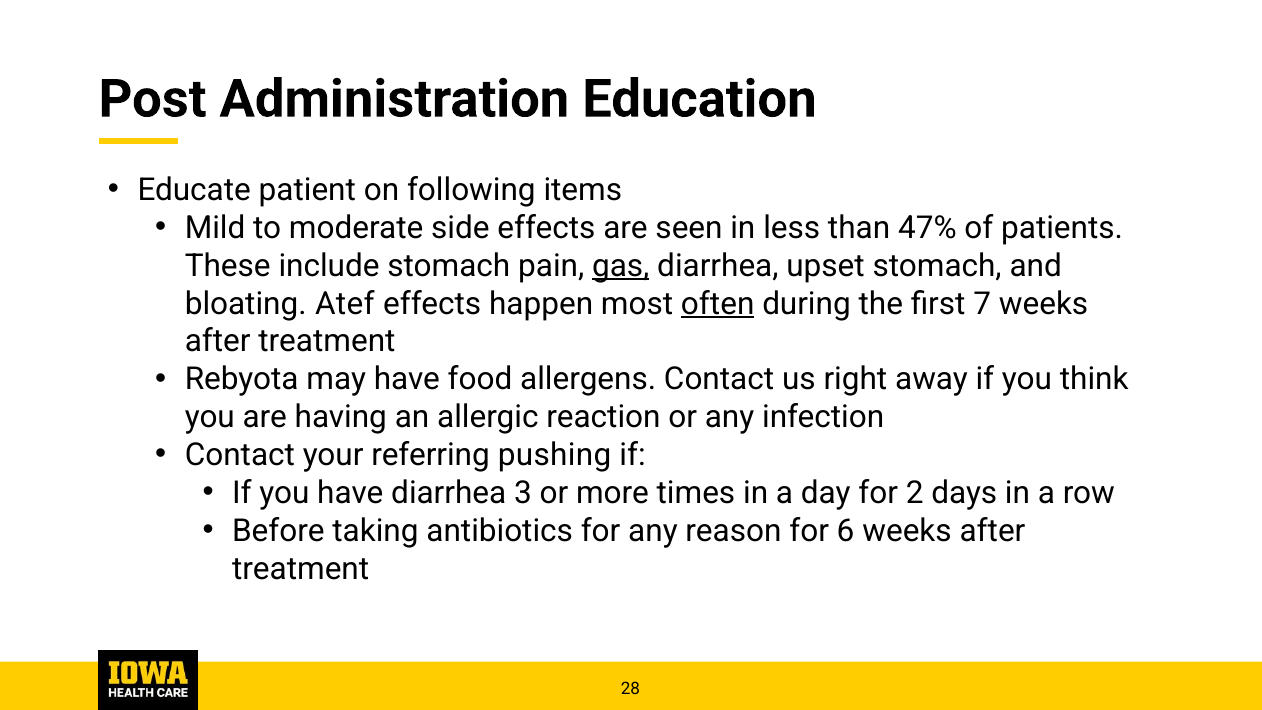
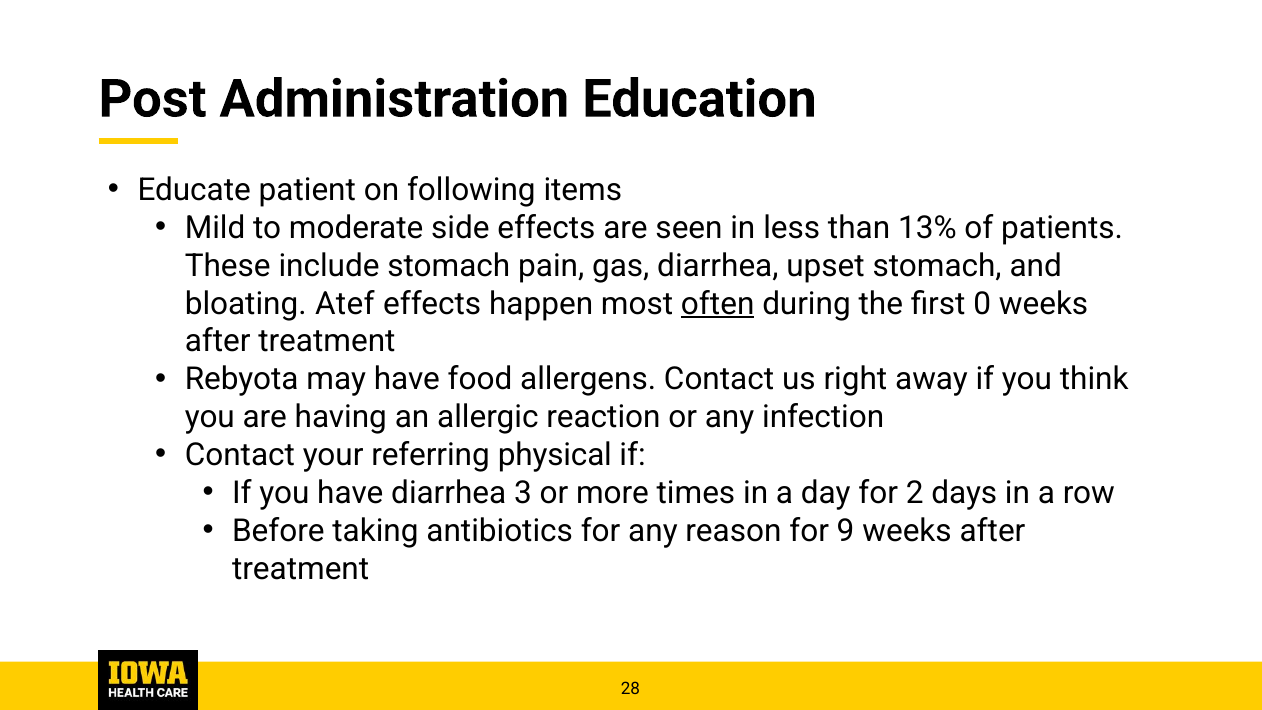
47%: 47% -> 13%
gas underline: present -> none
7: 7 -> 0
pushing: pushing -> physical
6: 6 -> 9
